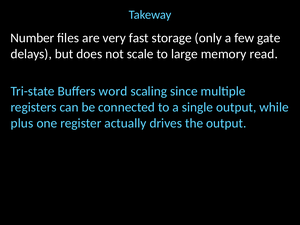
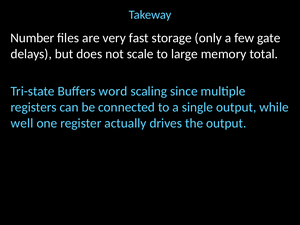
read: read -> total
plus: plus -> well
